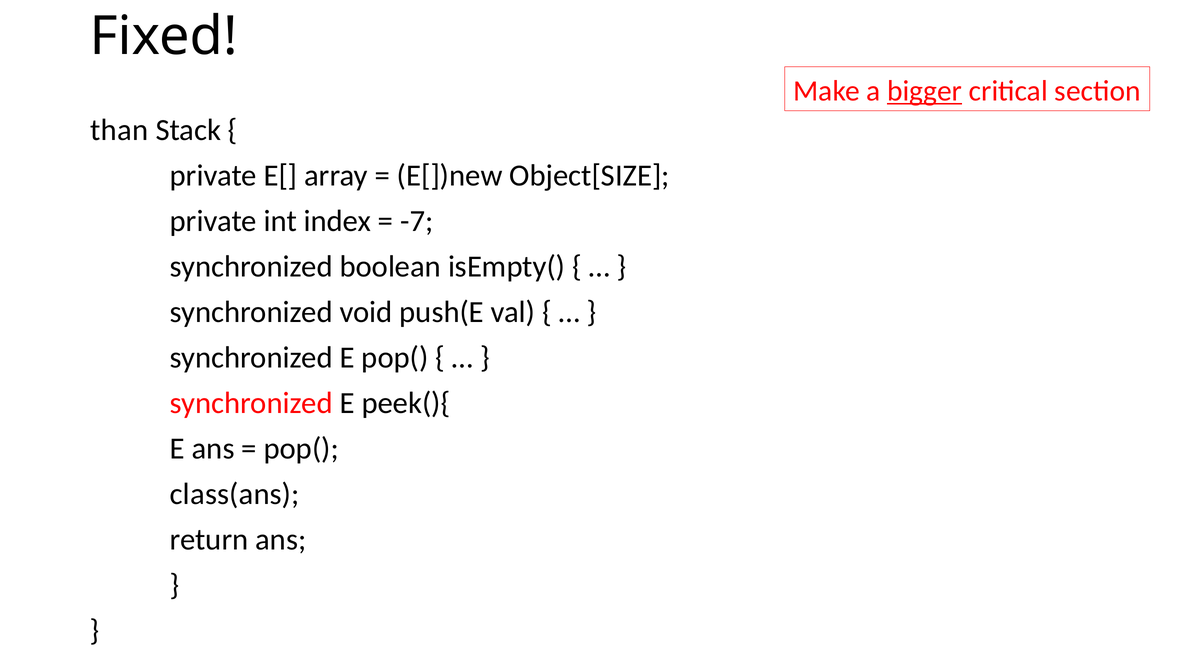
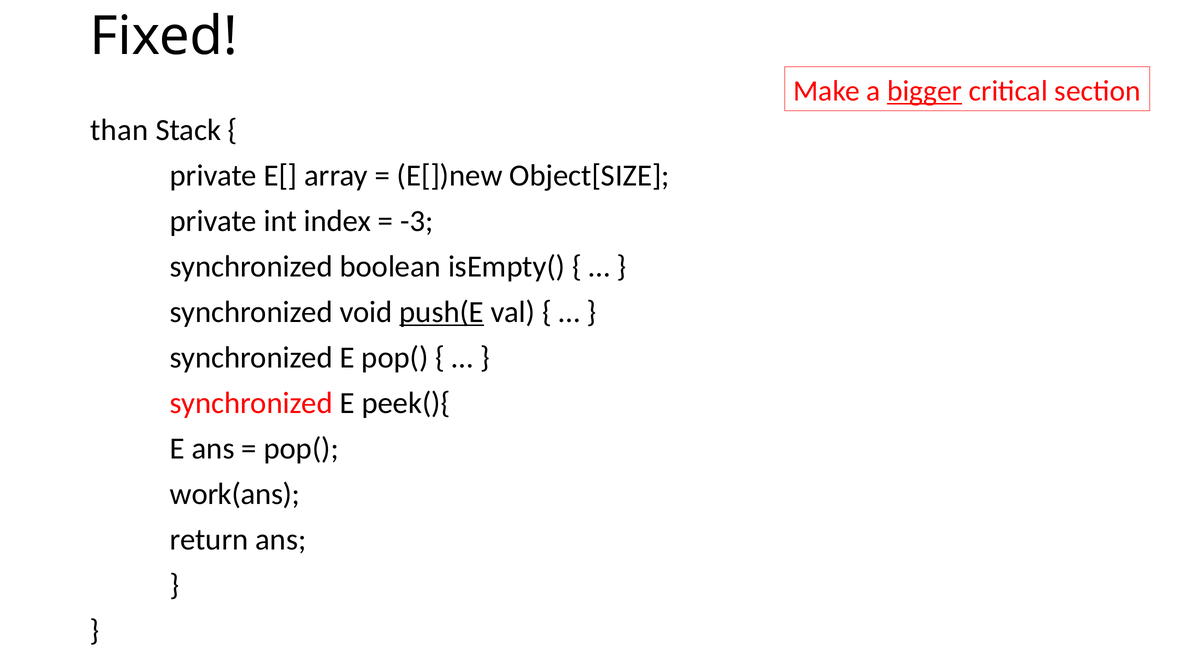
-7: -7 -> -3
push(E underline: none -> present
class(ans: class(ans -> work(ans
